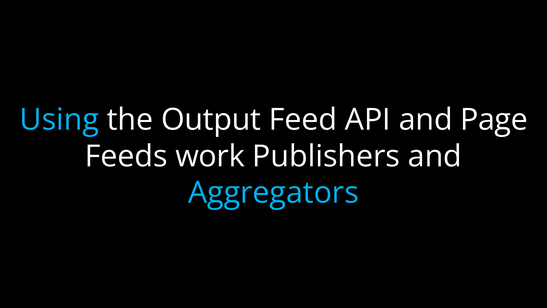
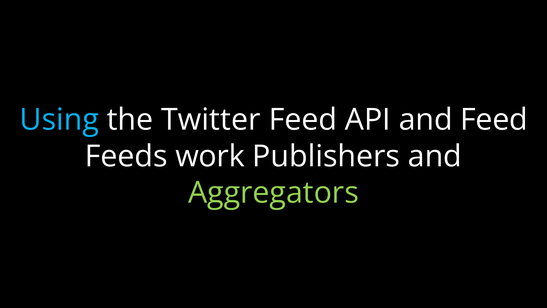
Output: Output -> Twitter
and Page: Page -> Feed
Aggregators colour: light blue -> light green
